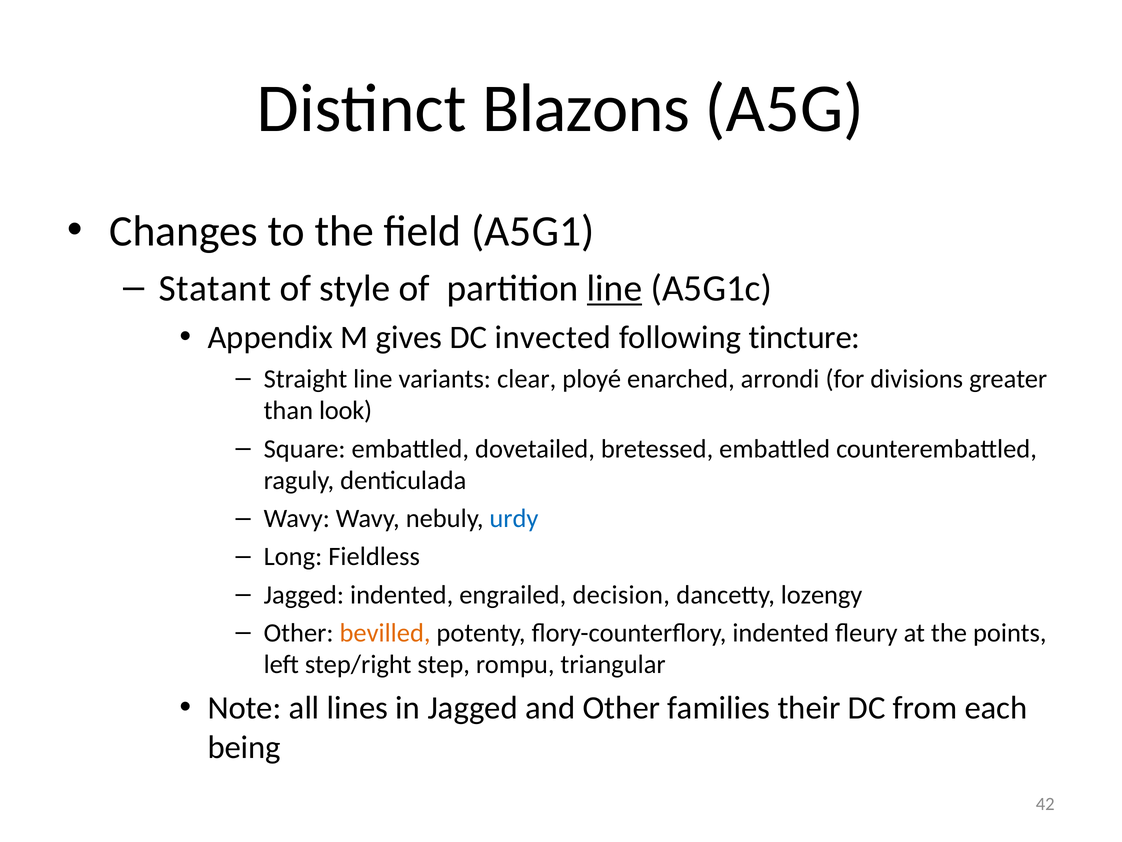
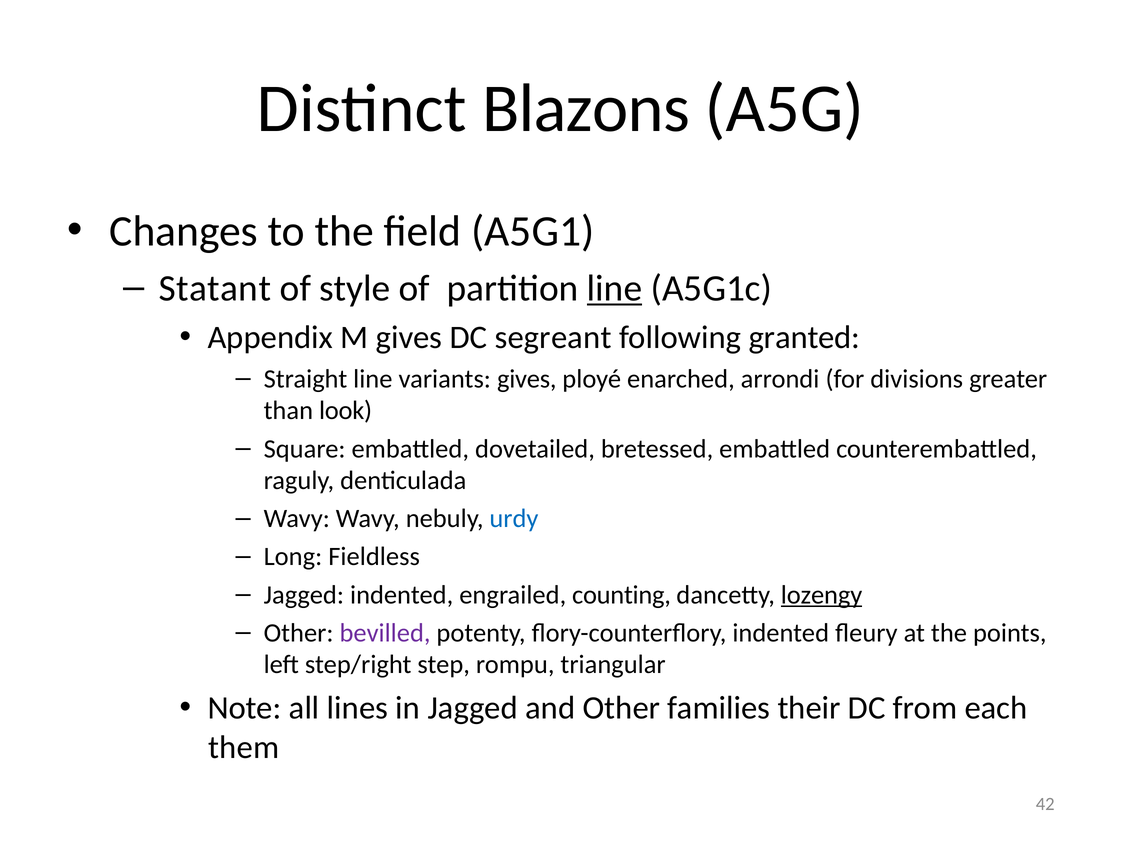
invected: invected -> segreant
tincture: tincture -> granted
variants clear: clear -> gives
decision: decision -> counting
lozengy underline: none -> present
bevilled colour: orange -> purple
being: being -> them
